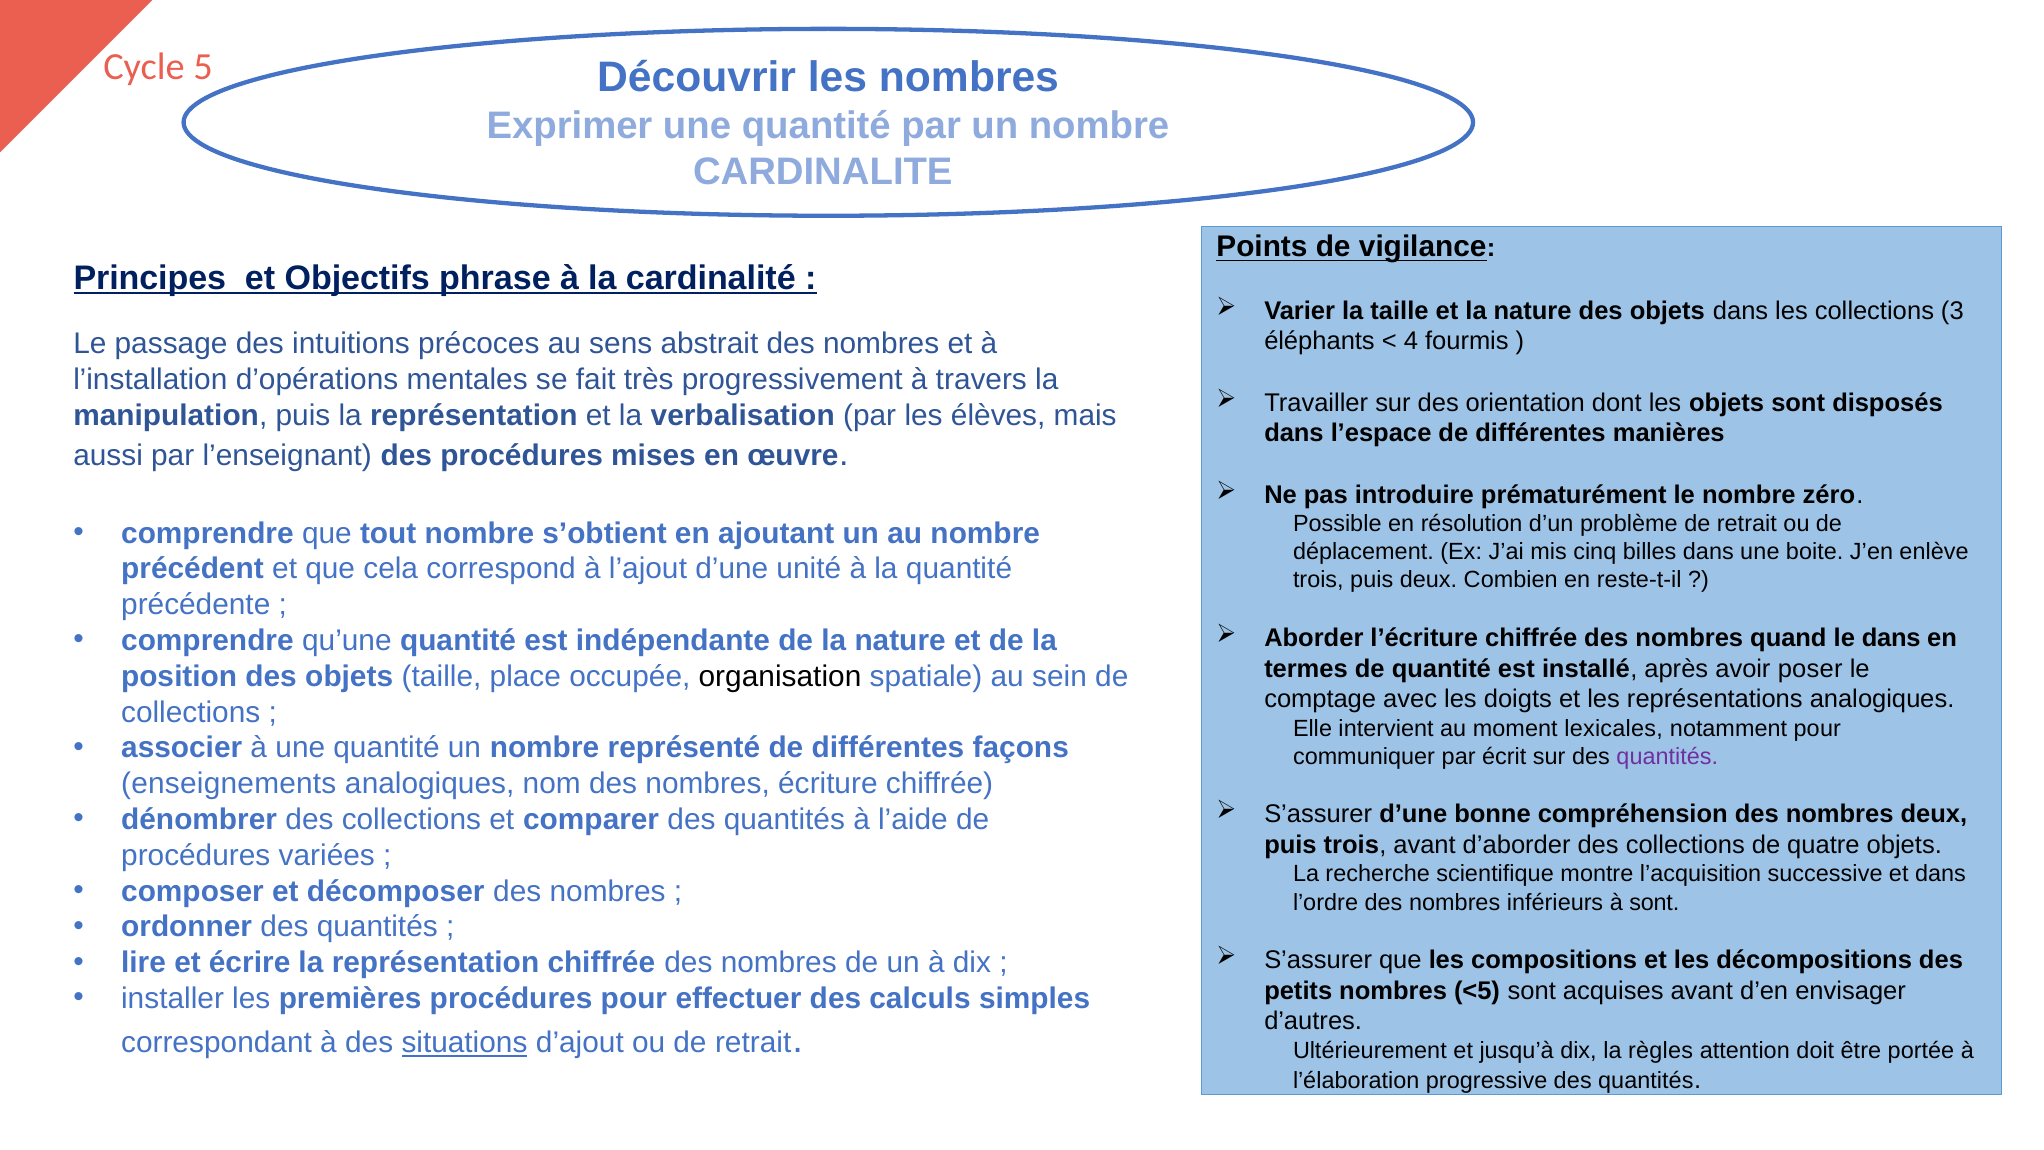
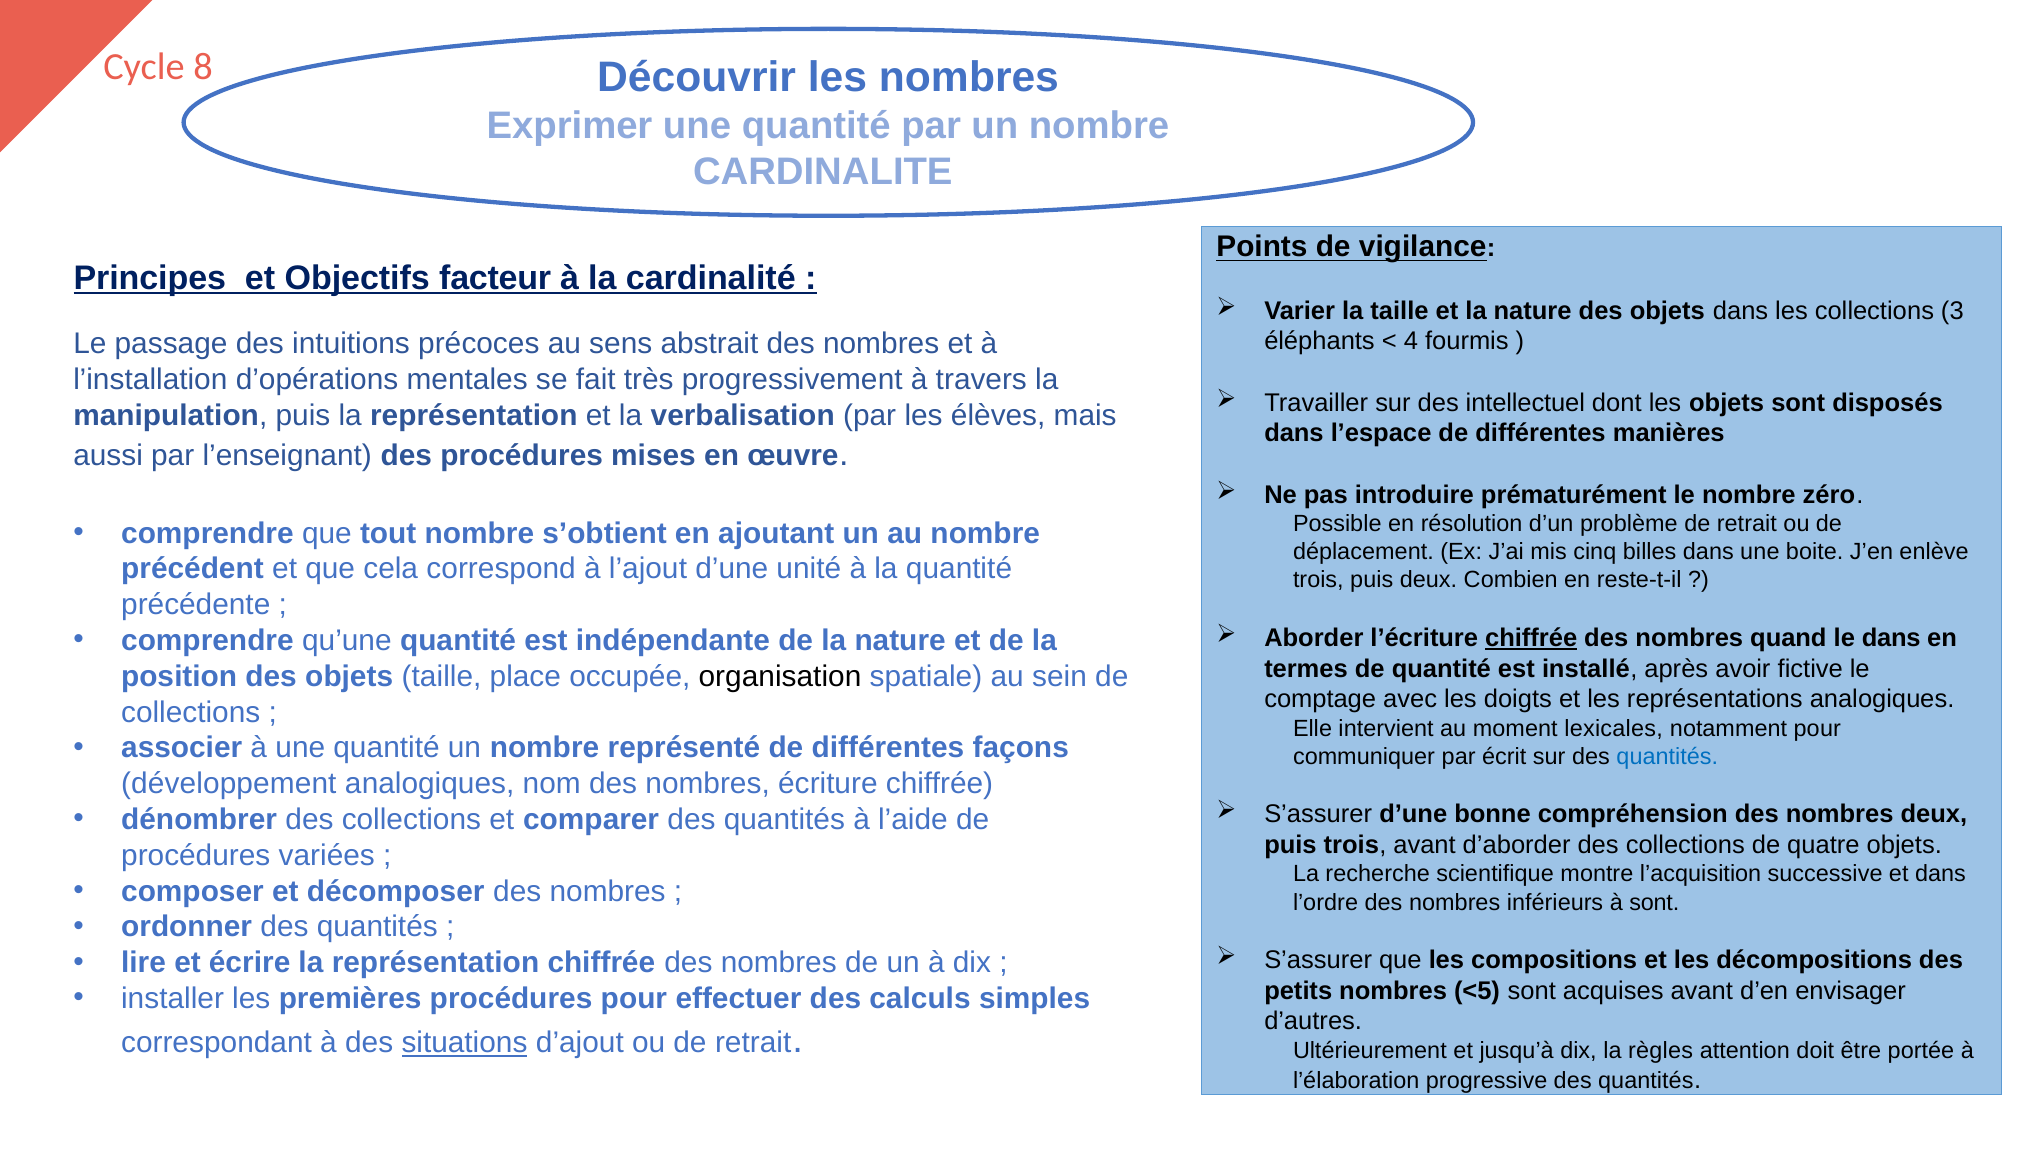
5: 5 -> 8
phrase: phrase -> facteur
orientation: orientation -> intellectuel
chiffrée at (1531, 638) underline: none -> present
poser: poser -> fictive
quantités at (1667, 756) colour: purple -> blue
enseignements: enseignements -> développement
